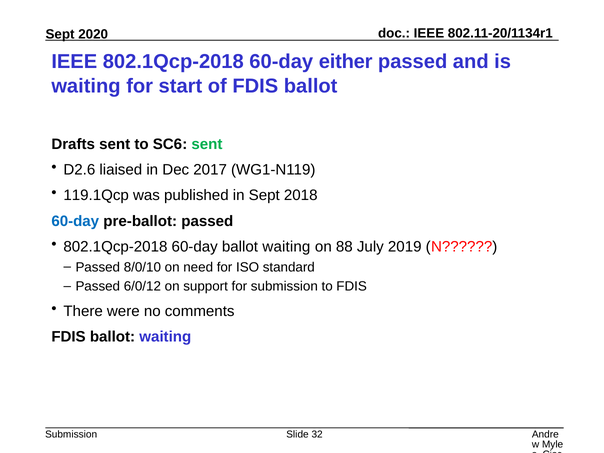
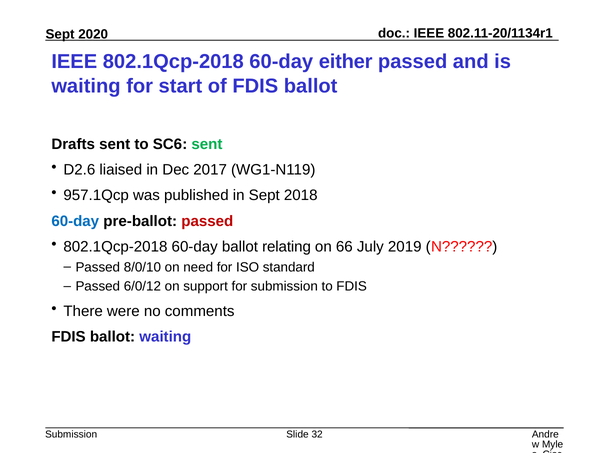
119.1Qcp: 119.1Qcp -> 957.1Qcp
passed at (207, 221) colour: black -> red
60-day ballot waiting: waiting -> relating
88: 88 -> 66
